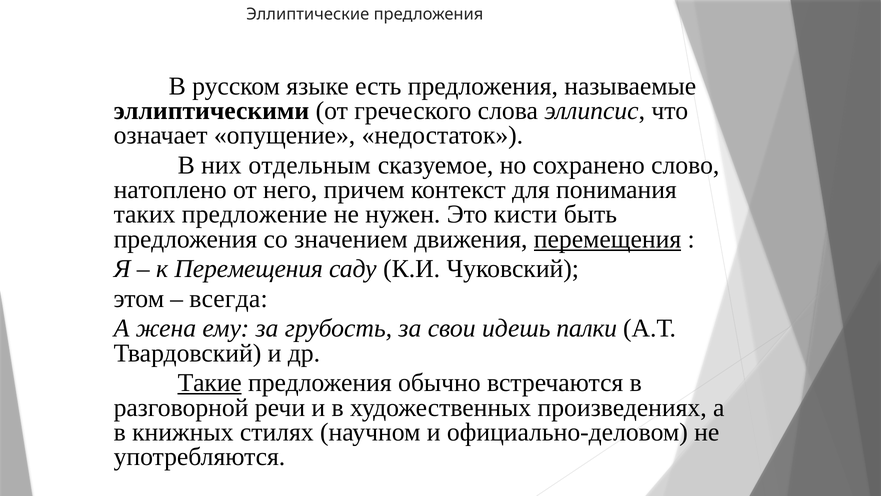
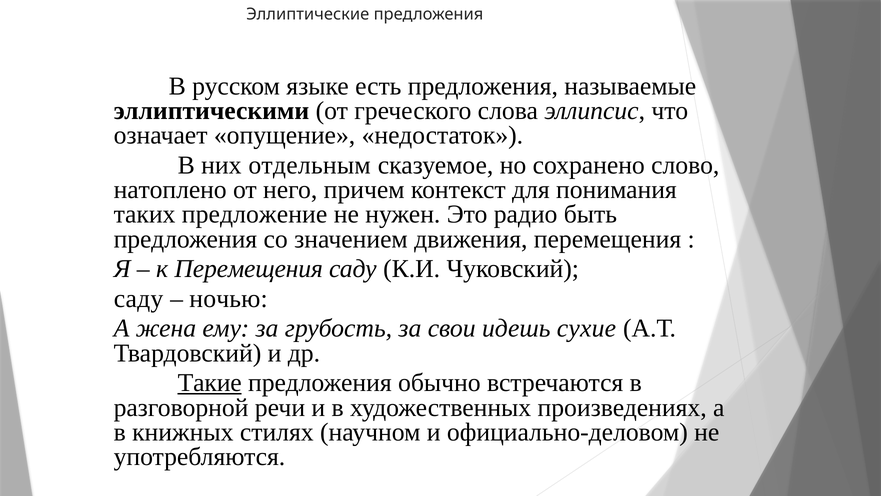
кисти: кисти -> радио
перемещения at (608, 239) underline: present -> none
этом at (139, 298): этом -> саду
всегда: всегда -> ночью
палки: палки -> сухие
